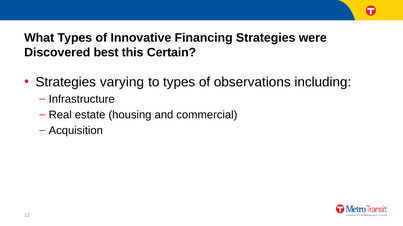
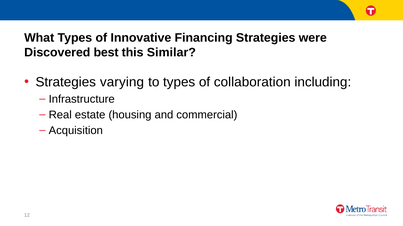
Certain: Certain -> Similar
observations: observations -> collaboration
